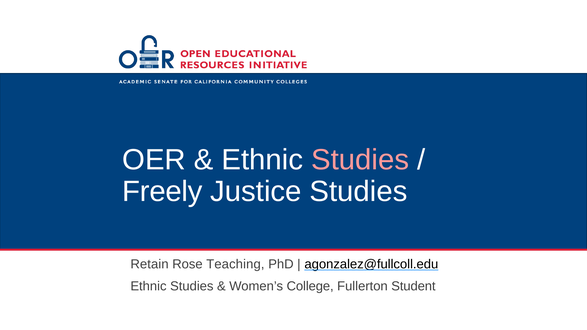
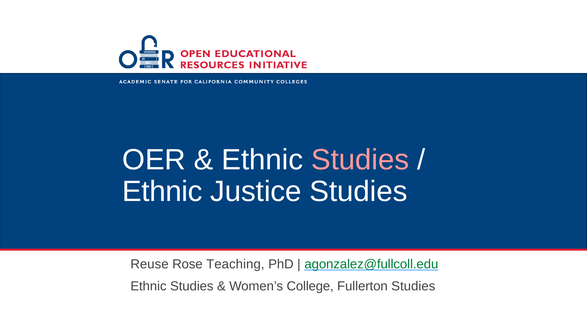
Freely at (162, 192): Freely -> Ethnic
Retain: Retain -> Reuse
agonzalez@fullcoll.edu colour: black -> green
Fullerton Student: Student -> Studies
